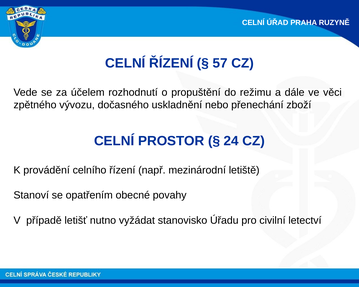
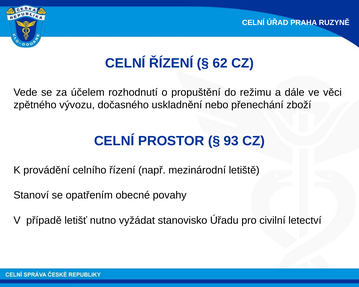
57: 57 -> 62
24: 24 -> 93
